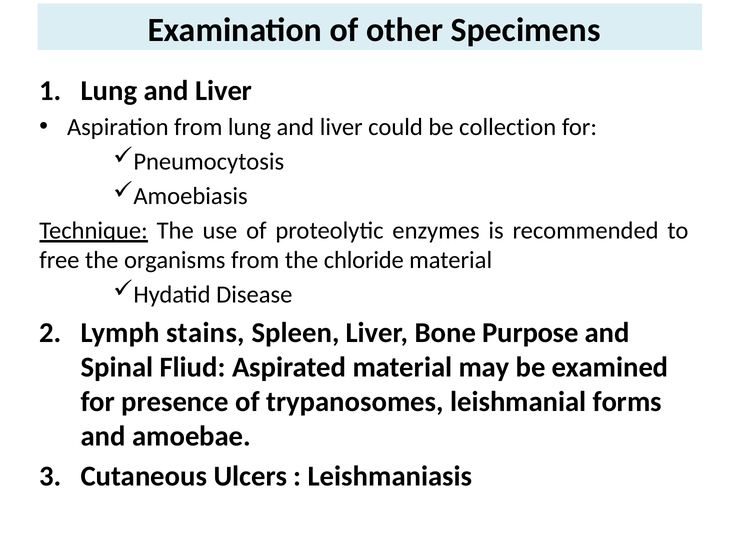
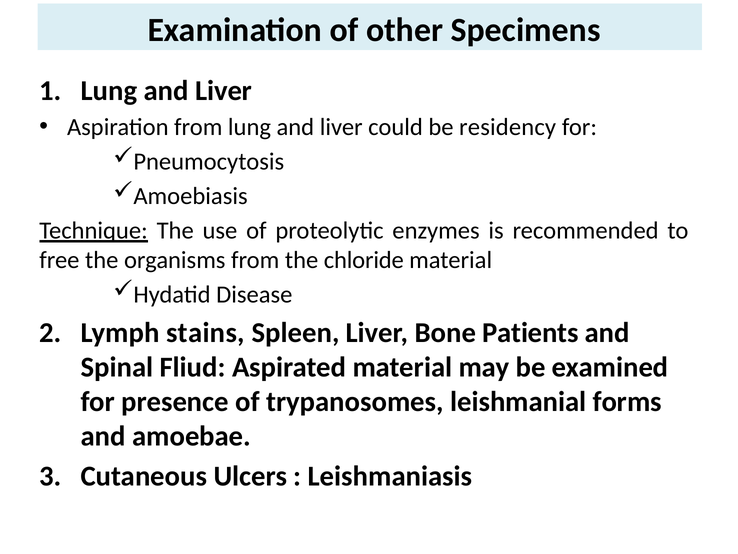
collection: collection -> residency
Purpose: Purpose -> Patients
